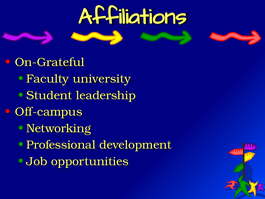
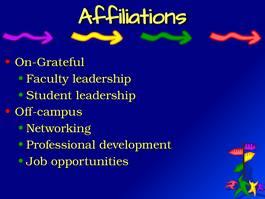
Faculty university: university -> leadership
